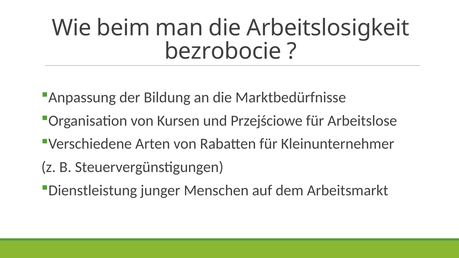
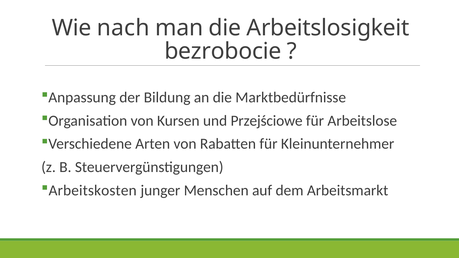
beim: beim -> nach
Dienstleistung: Dienstleistung -> Arbeitskosten
